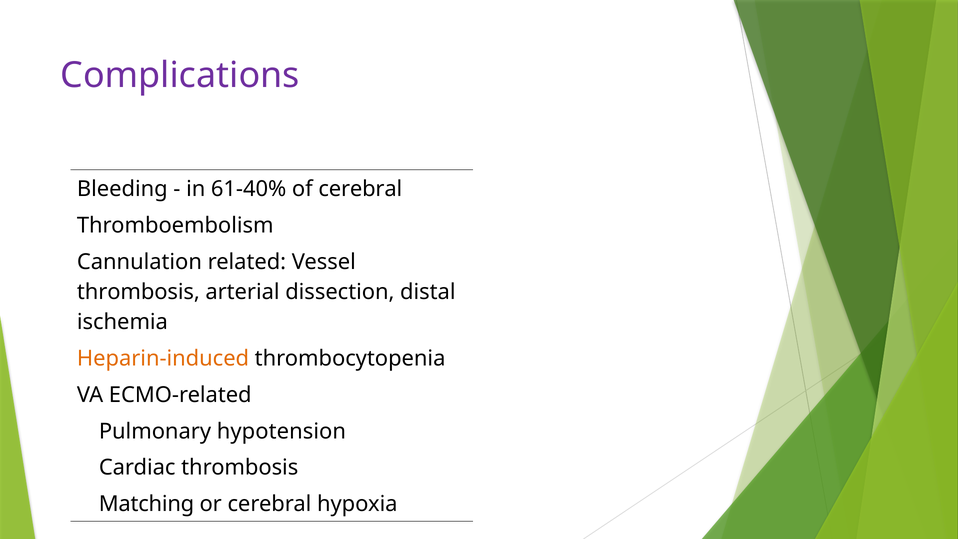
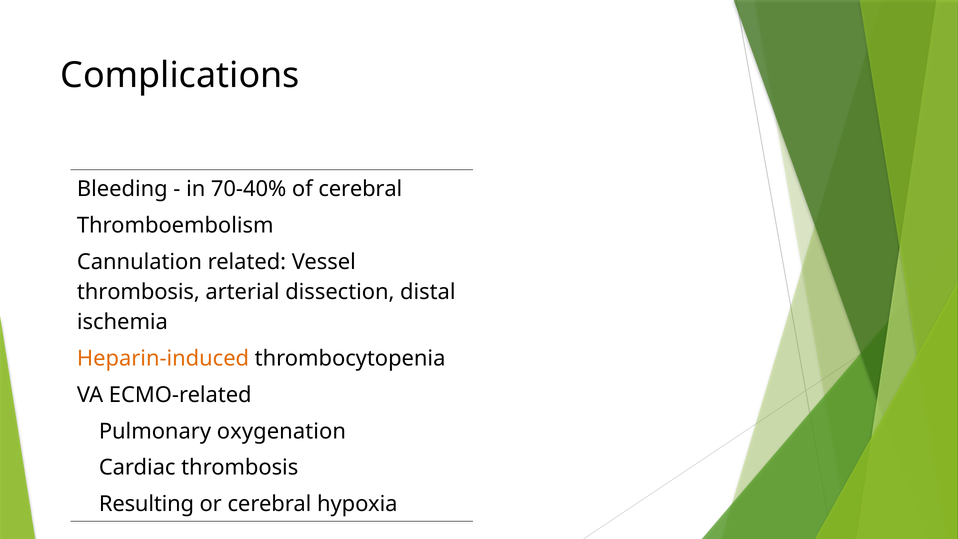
Complications colour: purple -> black
61-40%: 61-40% -> 70-40%
hypotension: hypotension -> oxygenation
Matching: Matching -> Resulting
